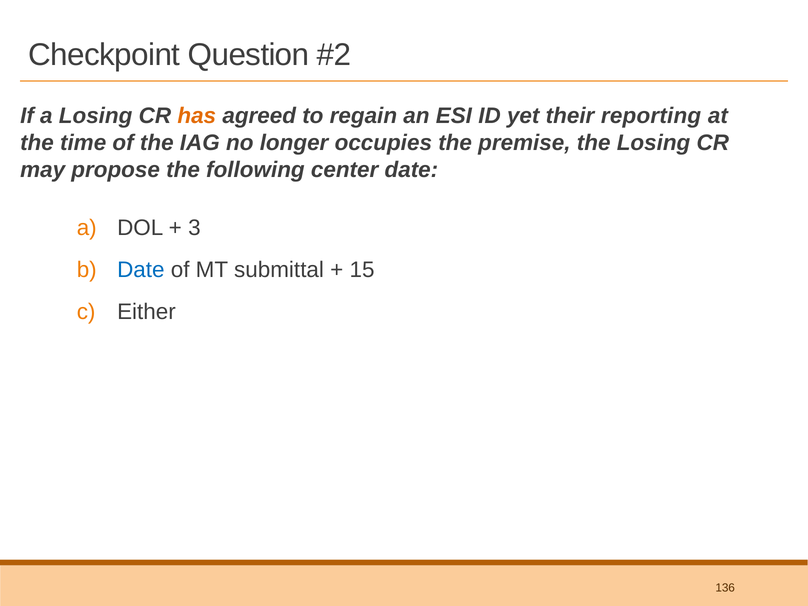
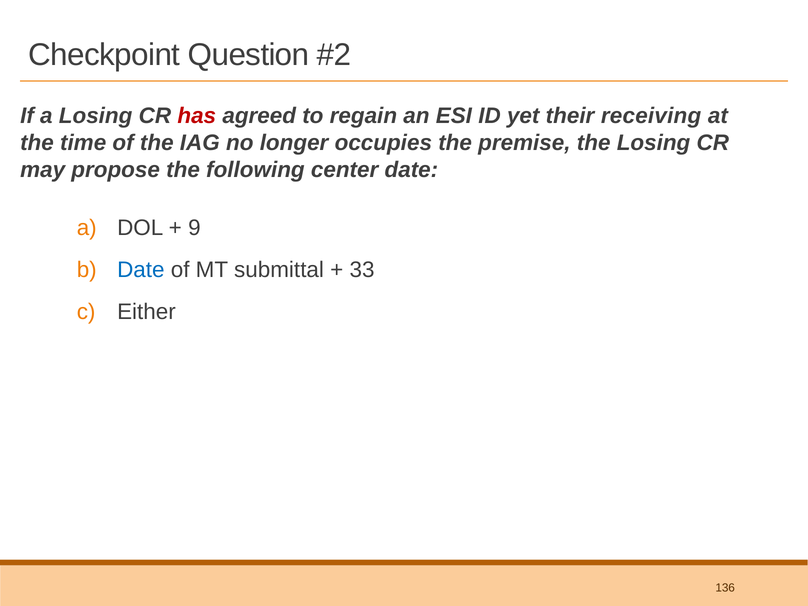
has colour: orange -> red
reporting: reporting -> receiving
3: 3 -> 9
15: 15 -> 33
